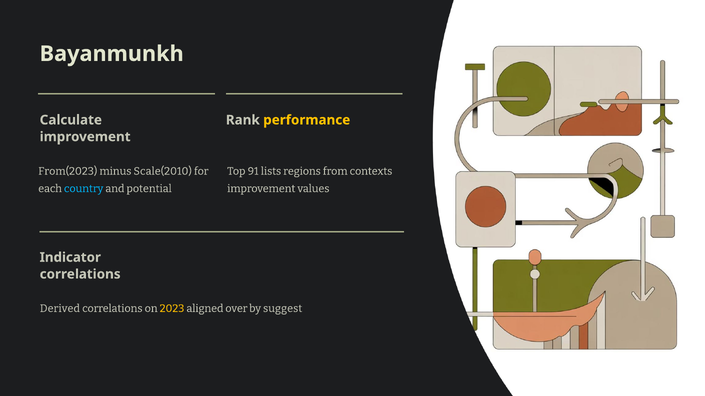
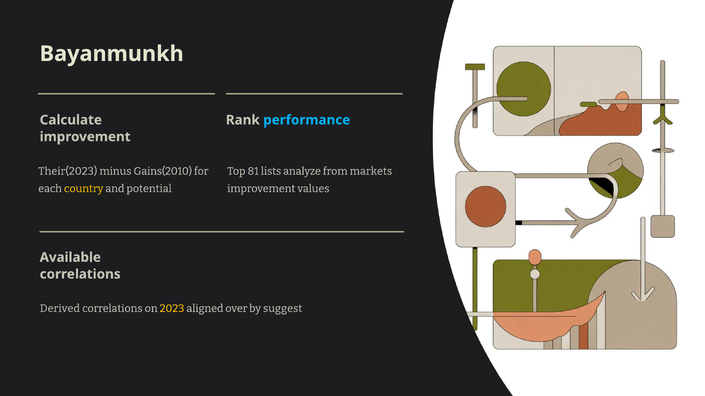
performance colour: yellow -> light blue
From(2023: From(2023 -> Their(2023
Scale(2010: Scale(2010 -> Gains(2010
91: 91 -> 81
regions: regions -> analyze
contexts: contexts -> markets
country colour: light blue -> yellow
Indicator: Indicator -> Available
